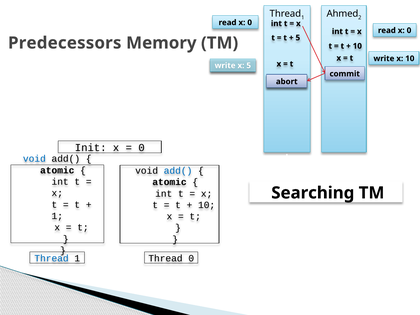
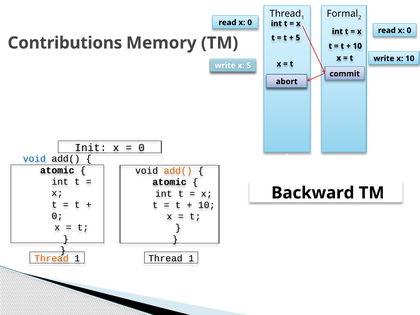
Ahmed: Ahmed -> Formal
Predecessors: Predecessors -> Contributions
add( at (178, 171) colour: blue -> orange
Searching: Searching -> Backward
1 at (57, 216): 1 -> 0
Thread at (52, 258) colour: blue -> orange
0 at (191, 258): 0 -> 1
